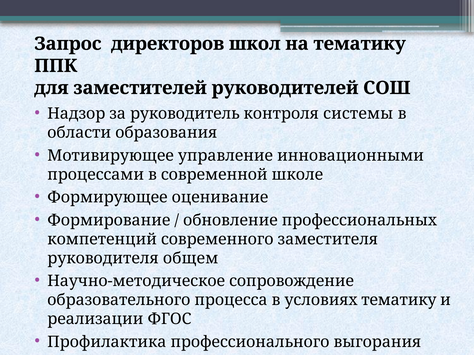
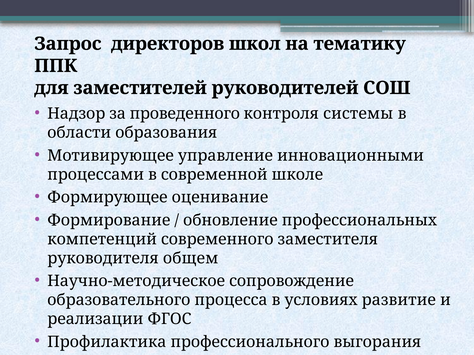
руководитель: руководитель -> проведенного
условиях тематику: тематику -> развитие
